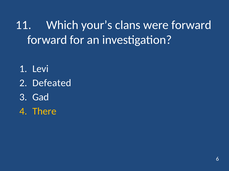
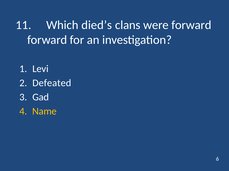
your’s: your’s -> died’s
There: There -> Name
